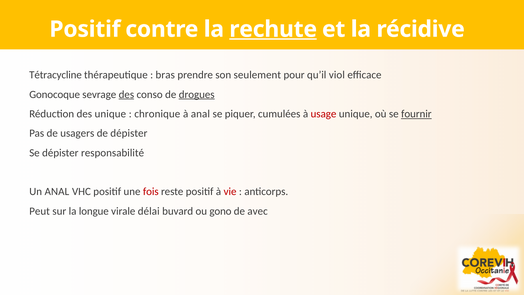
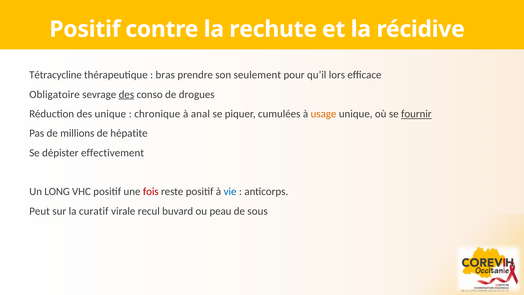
rechute underline: present -> none
viol: viol -> lors
Gonocoque: Gonocoque -> Obligatoire
drogues underline: present -> none
usage colour: red -> orange
usagers: usagers -> millions
de dépister: dépister -> hépatite
responsabilité: responsabilité -> effectivement
Un ANAL: ANAL -> LONG
vie colour: red -> blue
longue: longue -> curatif
délai: délai -> recul
gono: gono -> peau
avec: avec -> sous
